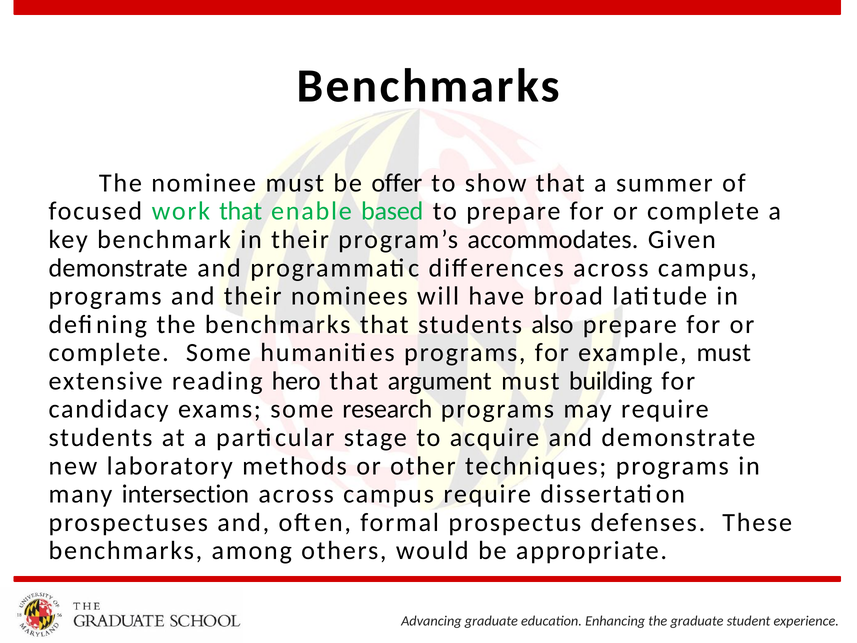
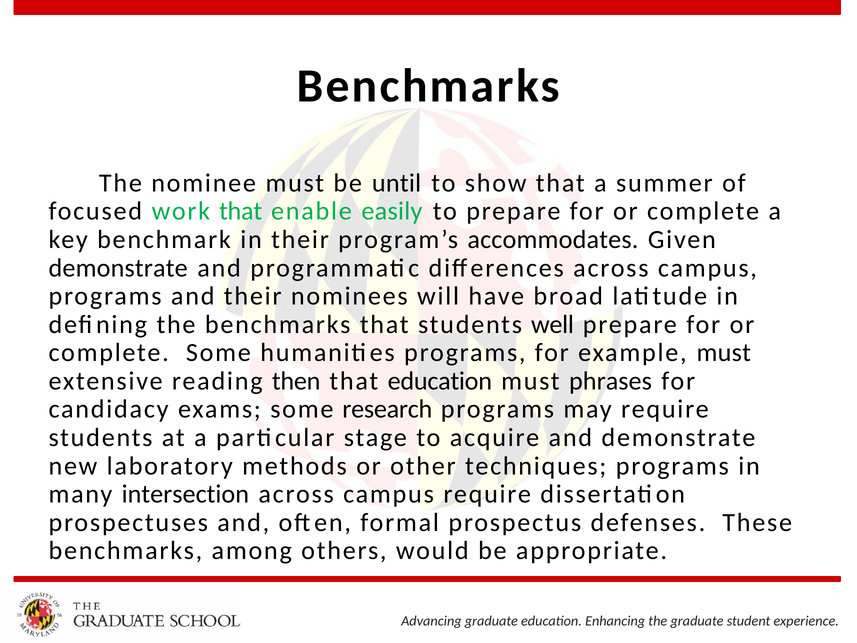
offer: offer -> until
based: based -> easily
also: also -> well
hero: hero -> then
that argument: argument -> education
building: building -> phrases
